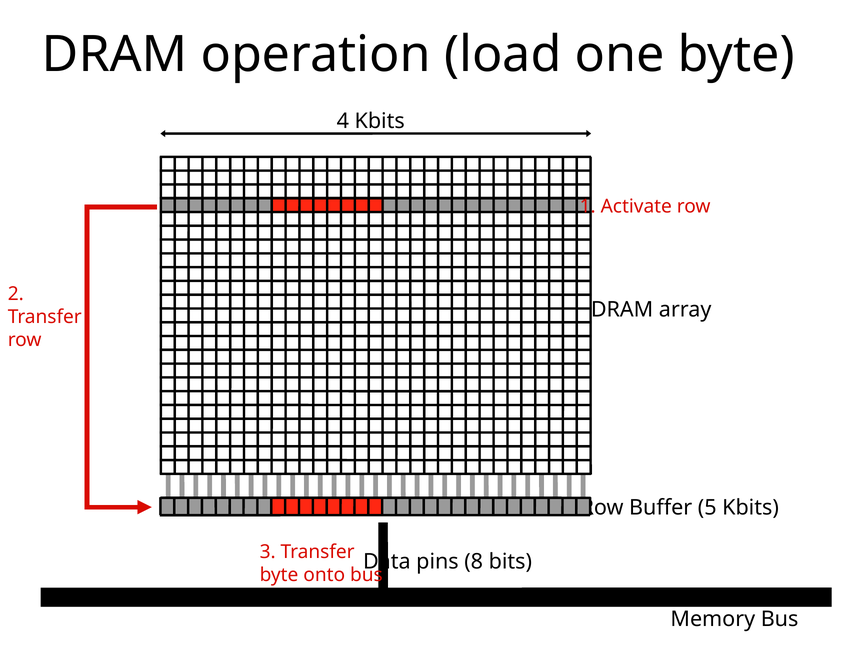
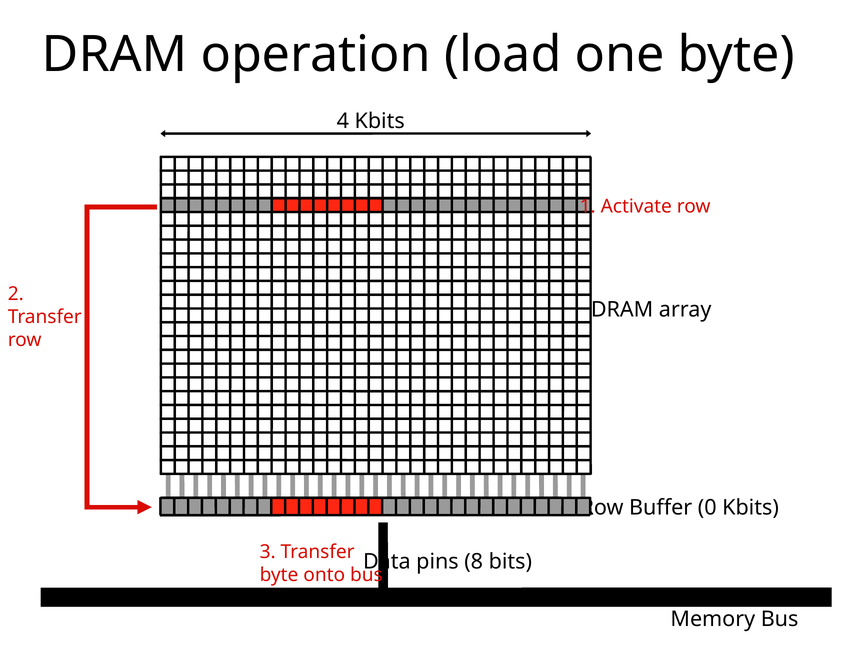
5: 5 -> 0
